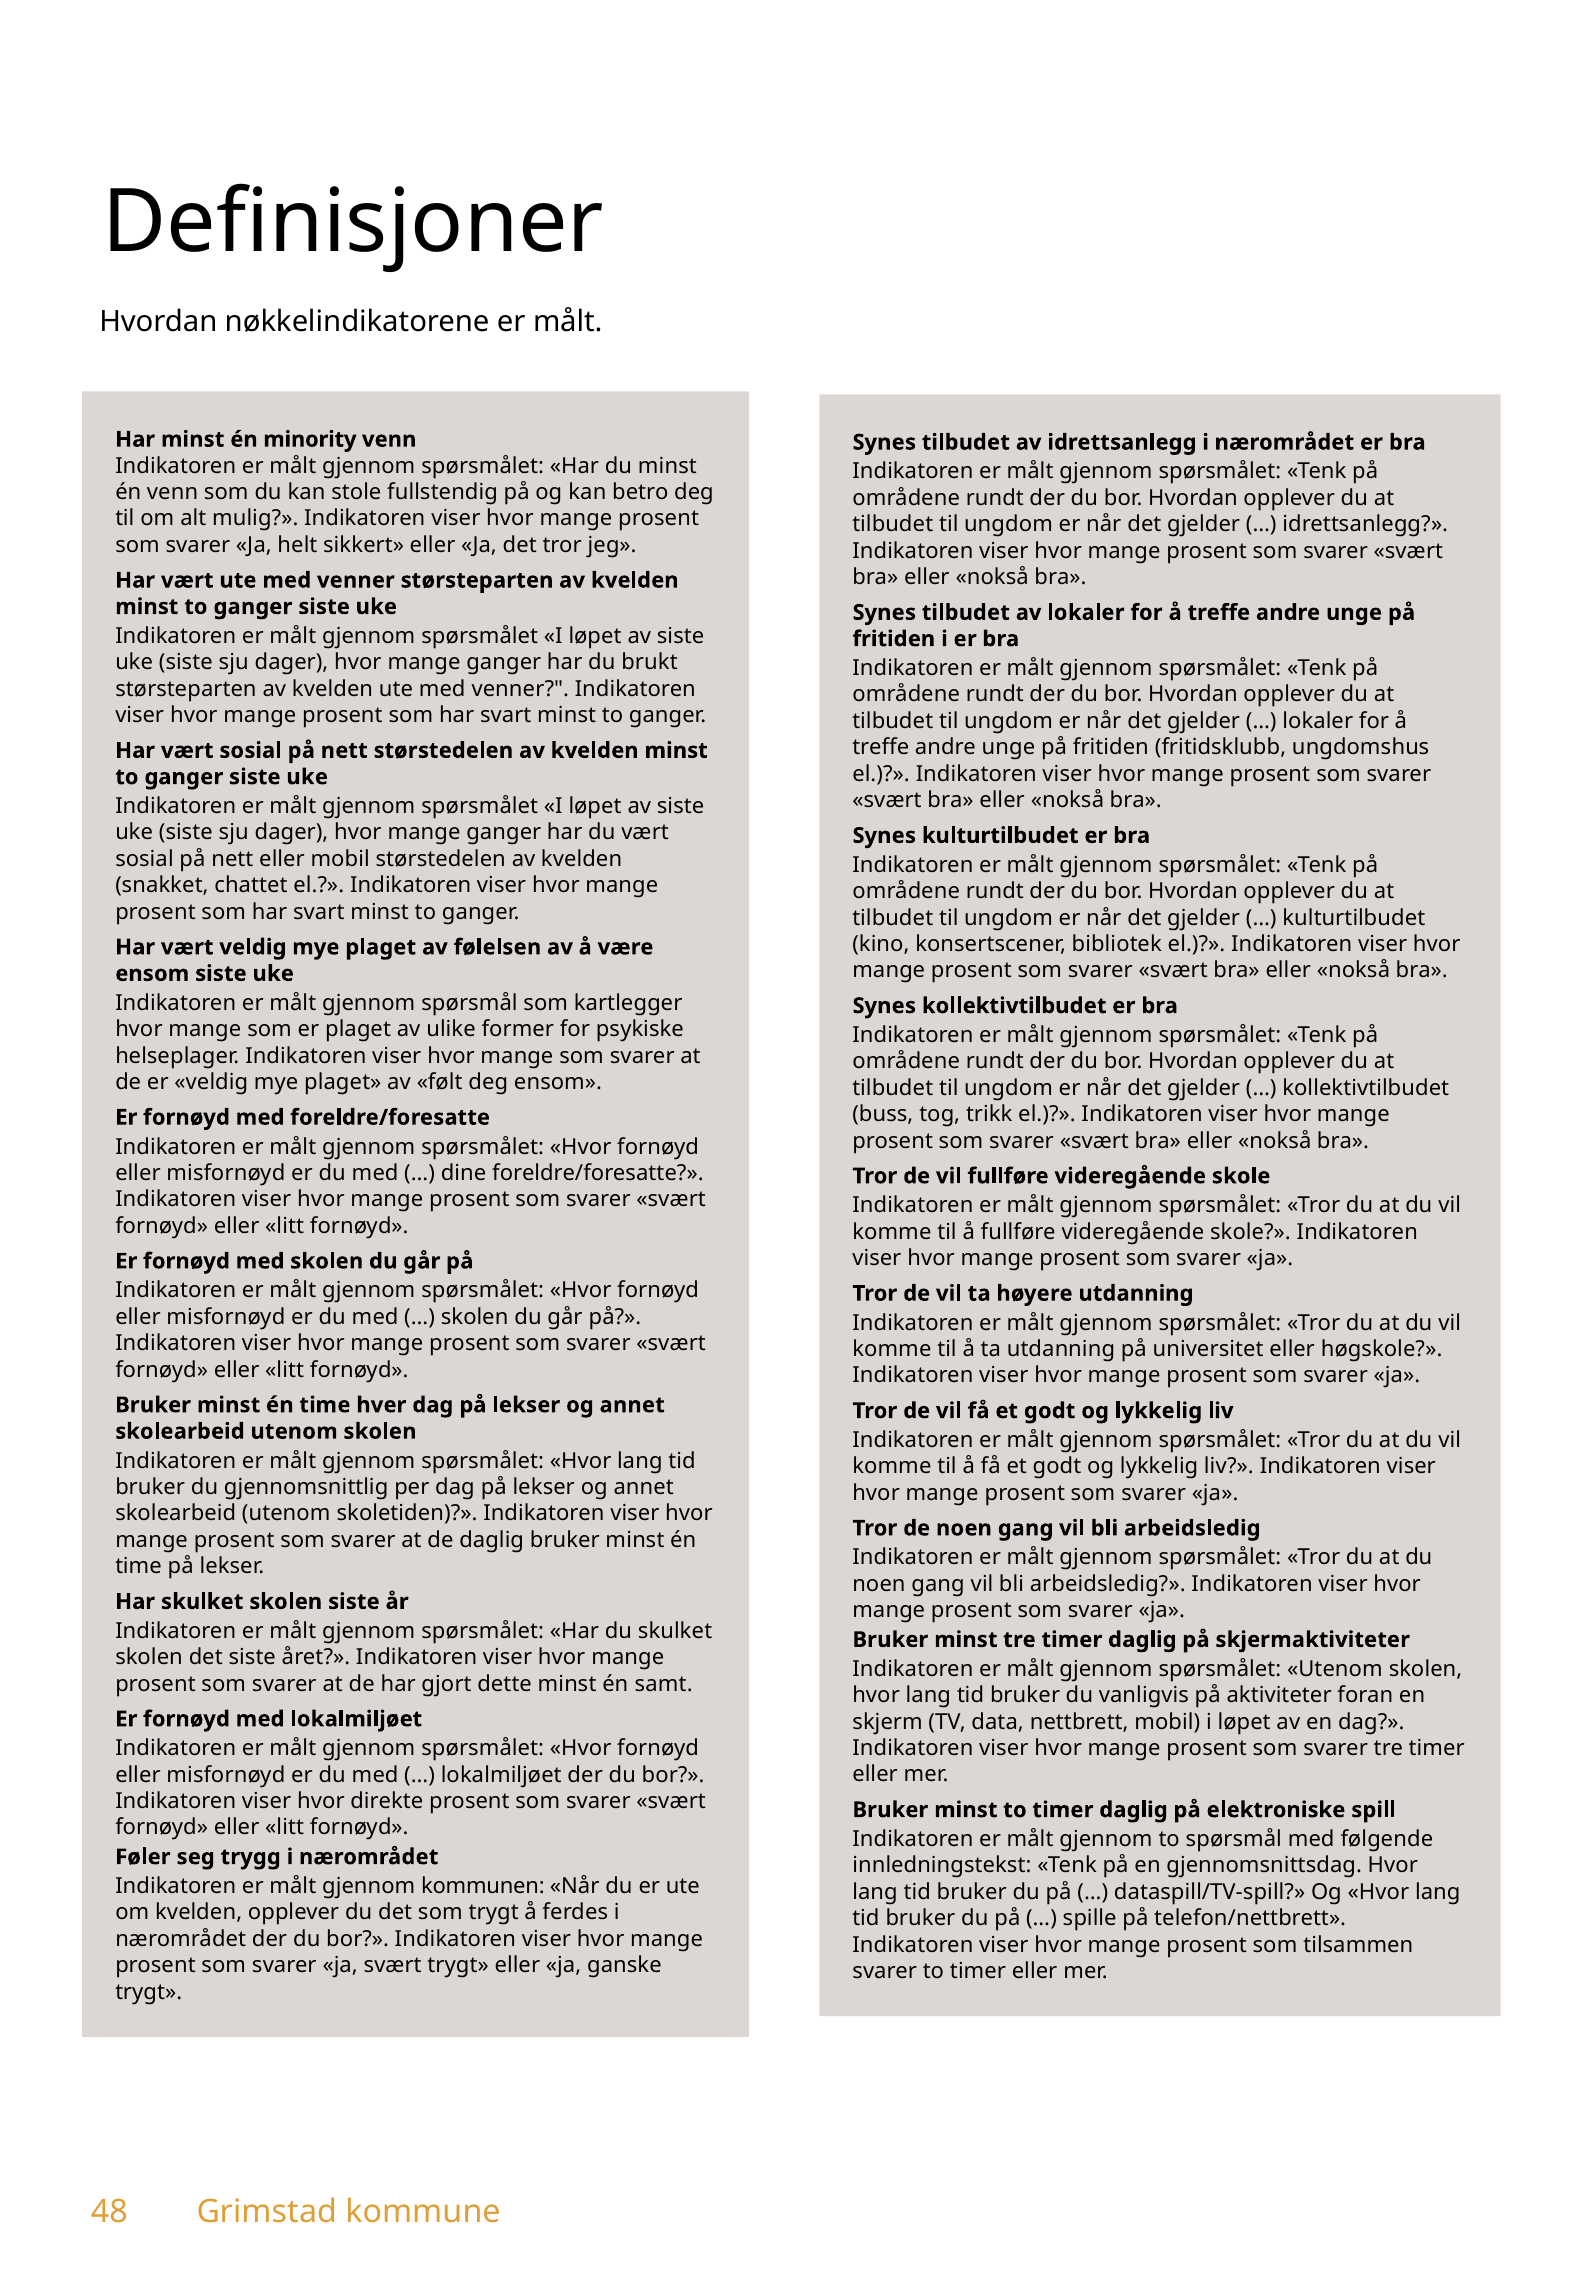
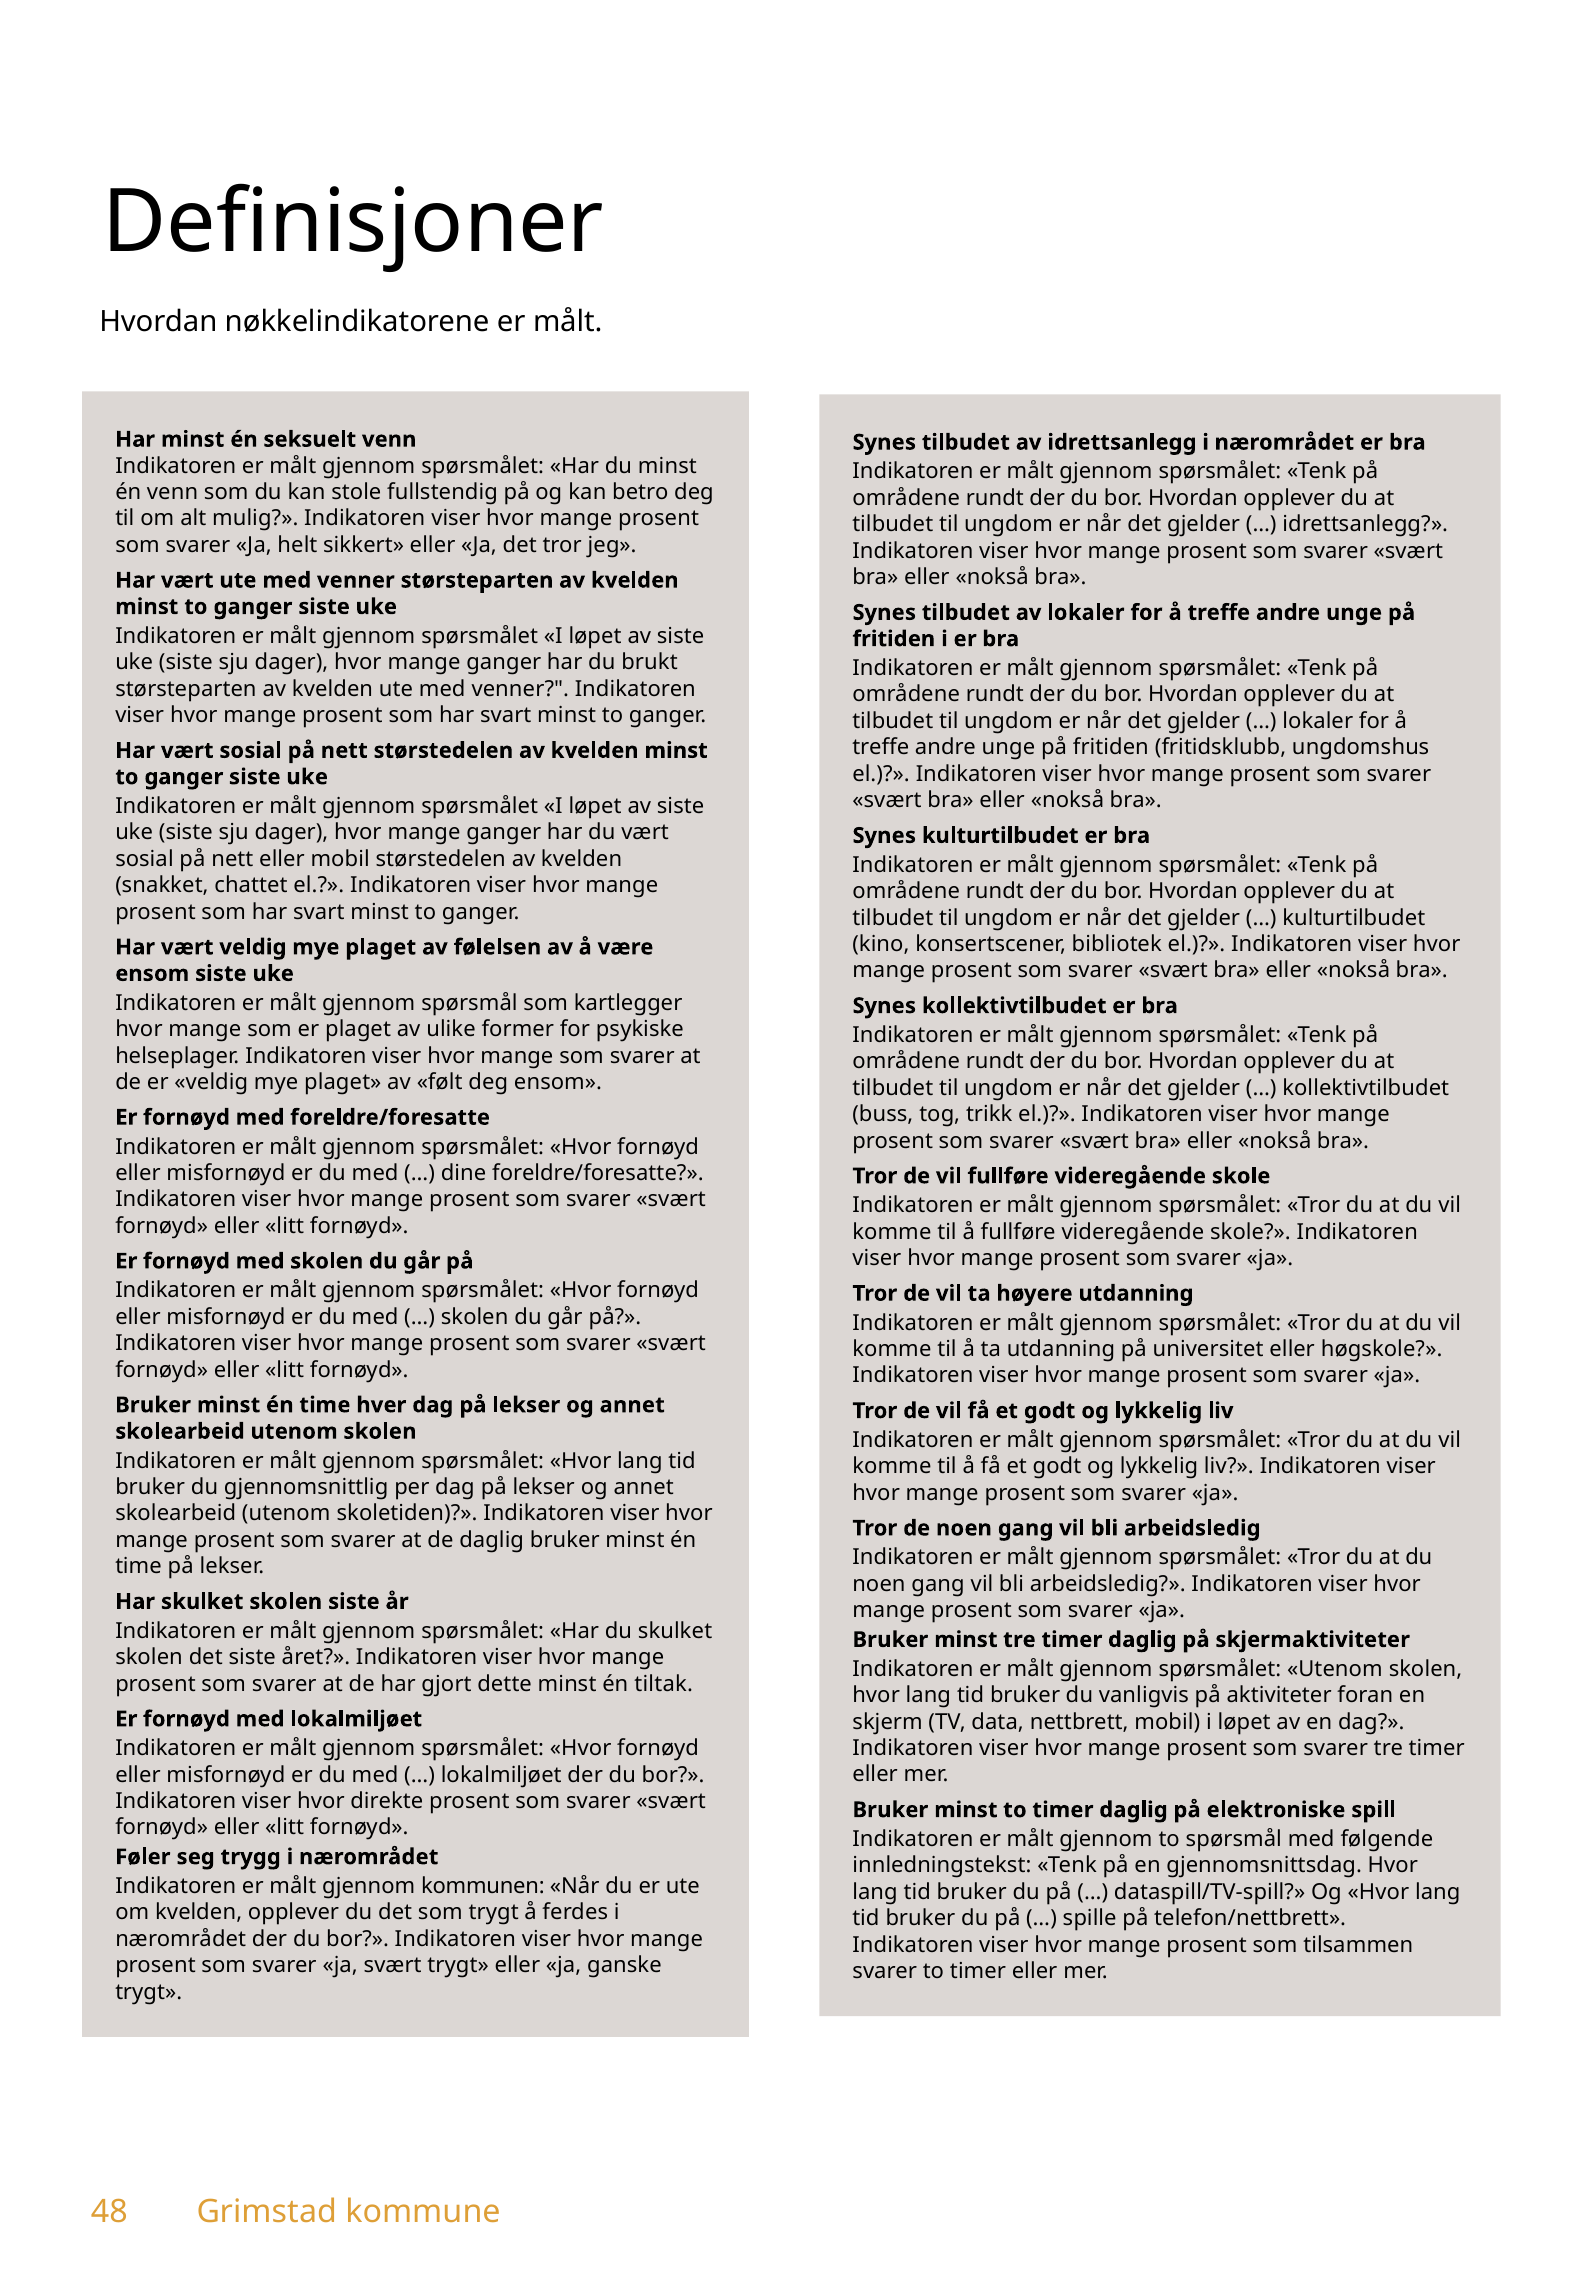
minority: minority -> seksuelt
samt: samt -> tiltak
